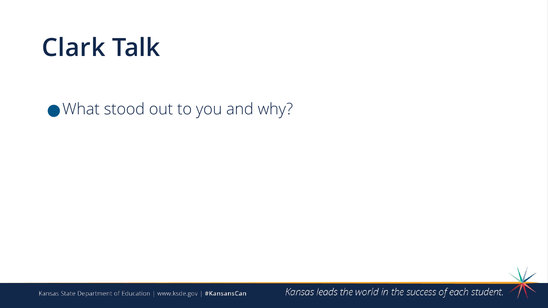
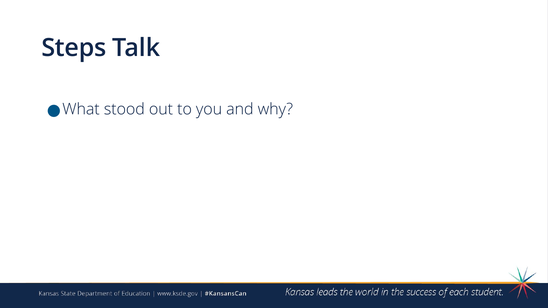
Clark: Clark -> Steps
